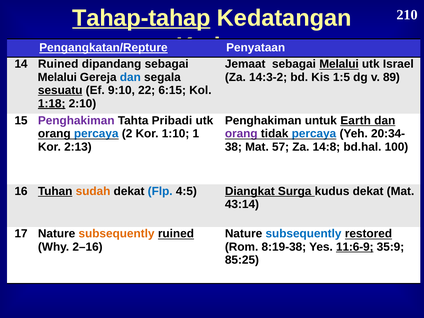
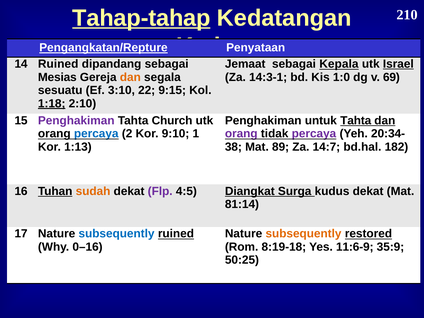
Melalui at (339, 64): Melalui -> Kepala
Israel underline: none -> present
Melalui at (57, 77): Melalui -> Mesias
dan at (130, 77) colour: blue -> orange
14:3-2: 14:3-2 -> 14:3-1
1:5: 1:5 -> 1:0
89: 89 -> 69
sesuatu underline: present -> none
9:10: 9:10 -> 3:10
6:15: 6:15 -> 9:15
Pribadi: Pribadi -> Church
untuk Earth: Earth -> Tahta
1:10: 1:10 -> 9:10
percaya at (314, 134) colour: blue -> purple
2:13: 2:13 -> 1:13
57: 57 -> 89
14:8: 14:8 -> 14:7
100: 100 -> 182
Flp colour: blue -> purple
43:14: 43:14 -> 81:14
subsequently at (117, 234) colour: orange -> blue
subsequently at (303, 234) colour: blue -> orange
2–16: 2–16 -> 0–16
8:19-38: 8:19-38 -> 8:19-18
11:6-9 underline: present -> none
85:25: 85:25 -> 50:25
